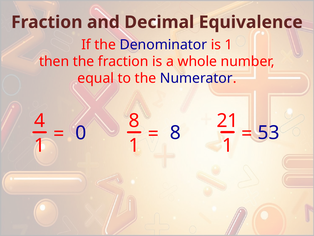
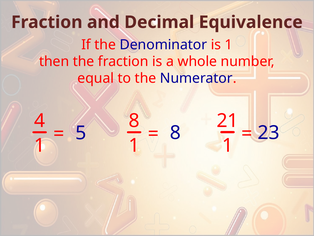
53: 53 -> 23
0: 0 -> 5
